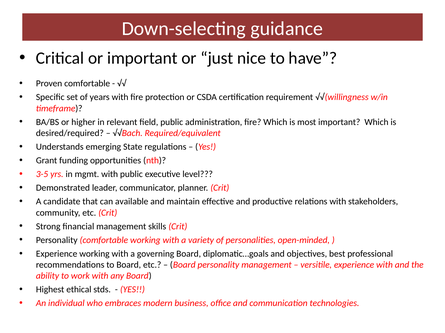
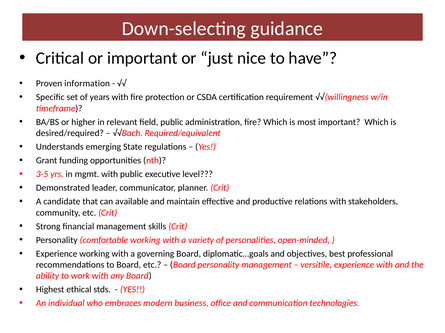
Proven comfortable: comfortable -> information
